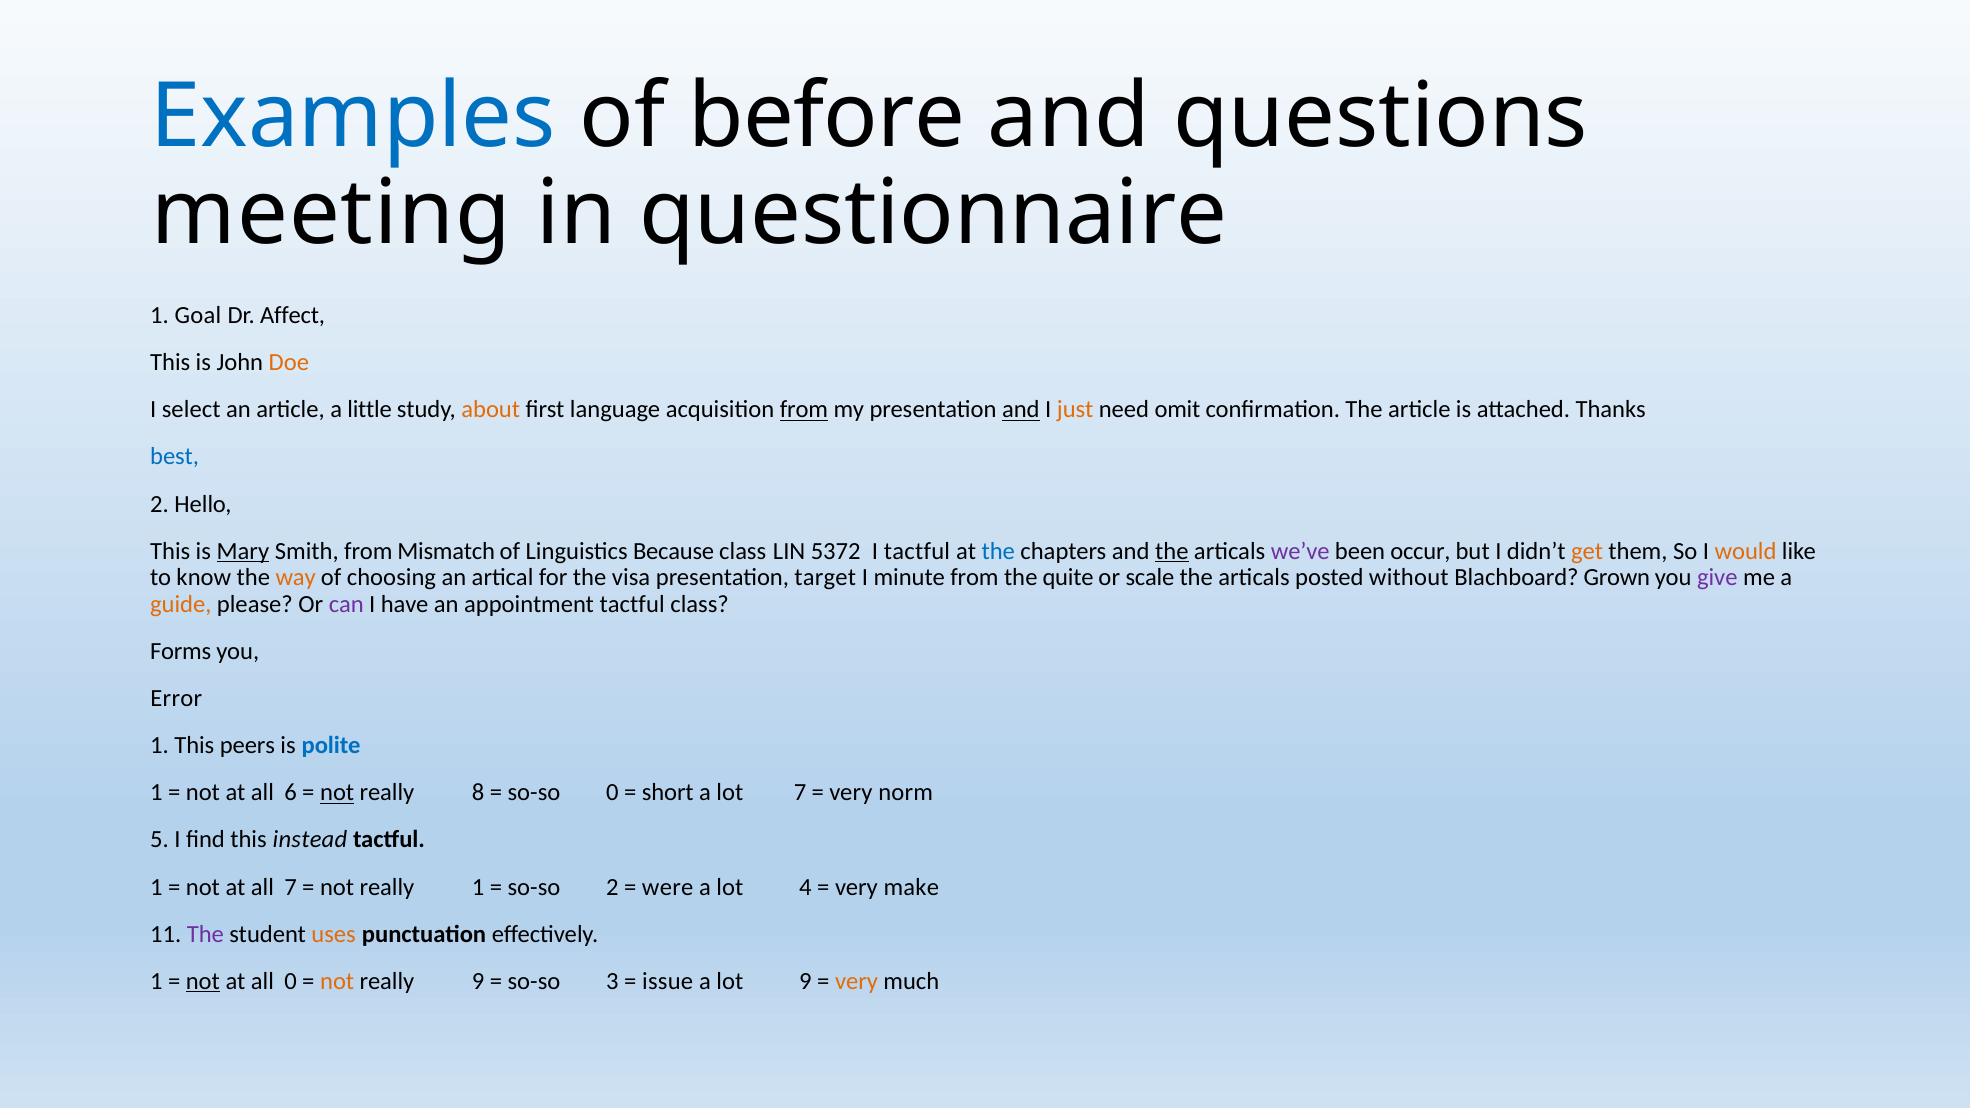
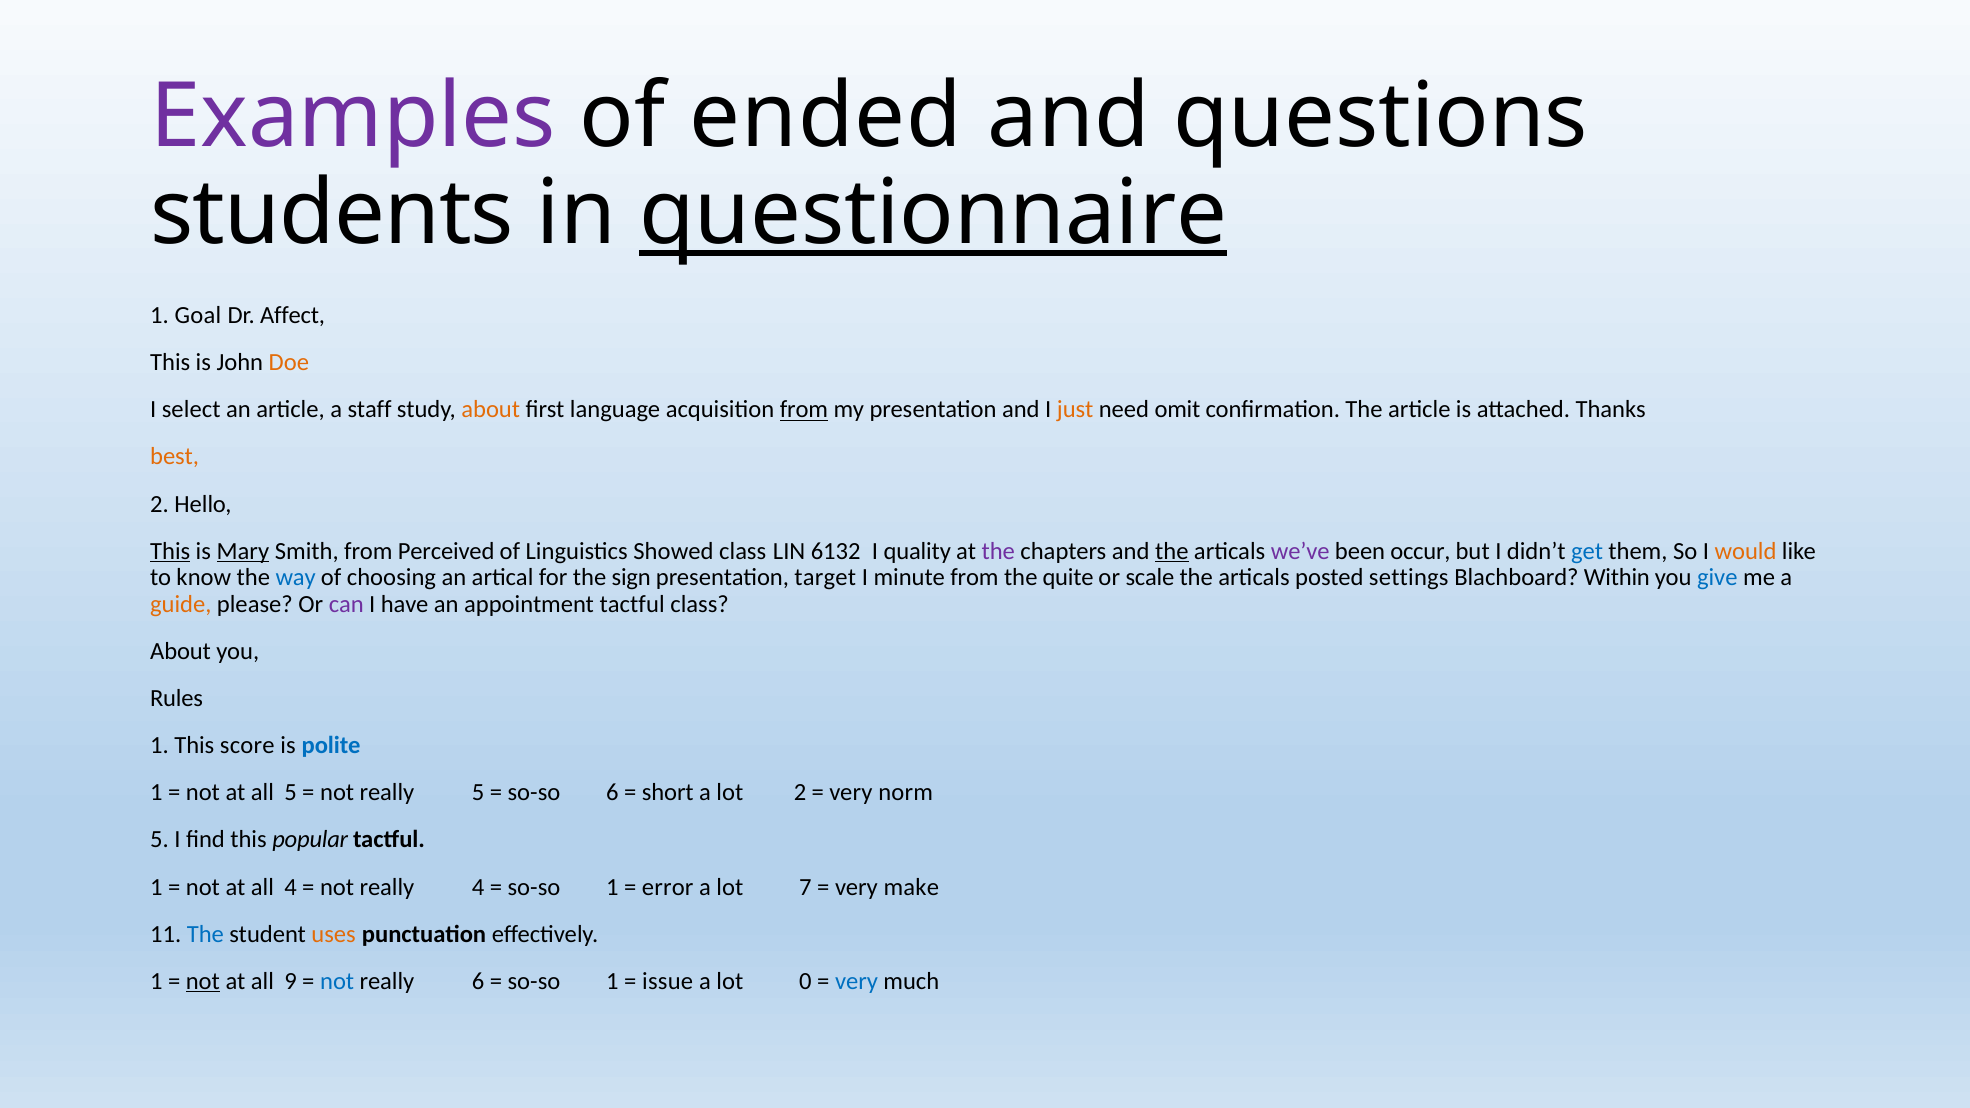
Examples colour: blue -> purple
before: before -> ended
meeting: meeting -> students
questionnaire underline: none -> present
little: little -> staff
and at (1021, 410) underline: present -> none
best colour: blue -> orange
This at (170, 551) underline: none -> present
Mismatch: Mismatch -> Perceived
Because: Because -> Showed
5372: 5372 -> 6132
I tactful: tactful -> quality
the at (998, 551) colour: blue -> purple
get colour: orange -> blue
way colour: orange -> blue
visa: visa -> sign
without: without -> settings
Grown: Grown -> Within
give colour: purple -> blue
Forms at (181, 651): Forms -> About
Error: Error -> Rules
peers: peers -> score
all 6: 6 -> 5
not at (337, 793) underline: present -> none
really 8: 8 -> 5
so-so 0: 0 -> 6
lot 7: 7 -> 2
instead: instead -> popular
all 7: 7 -> 4
really 1: 1 -> 4
2 at (612, 887): 2 -> 1
were: were -> error
4: 4 -> 7
The at (205, 934) colour: purple -> blue
all 0: 0 -> 9
not at (337, 981) colour: orange -> blue
really 9: 9 -> 6
3 at (612, 981): 3 -> 1
lot 9: 9 -> 0
very at (856, 981) colour: orange -> blue
